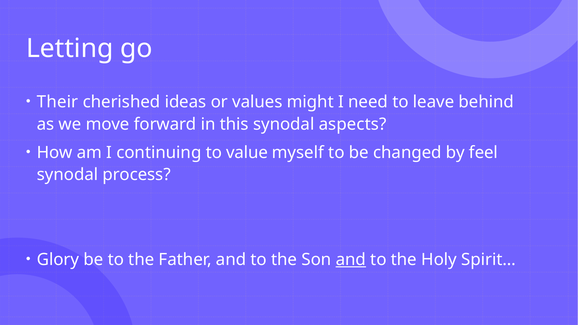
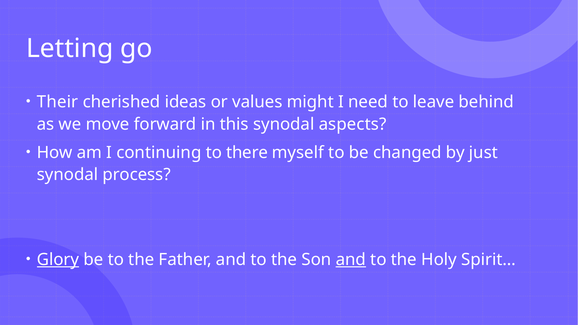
value: value -> there
feel: feel -> just
Glory underline: none -> present
